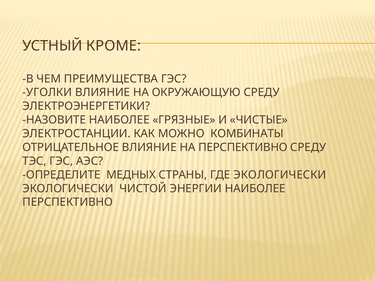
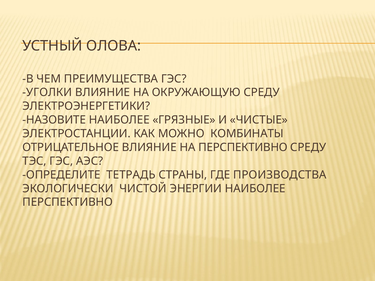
КРОМЕ: КРОМЕ -> ОЛОВА
МЕДНЫХ: МЕДНЫХ -> ТЕТРАДЬ
ГДЕ ЭКОЛОГИЧЕСКИ: ЭКОЛОГИЧЕСКИ -> ПРОИЗВОДСТВА
